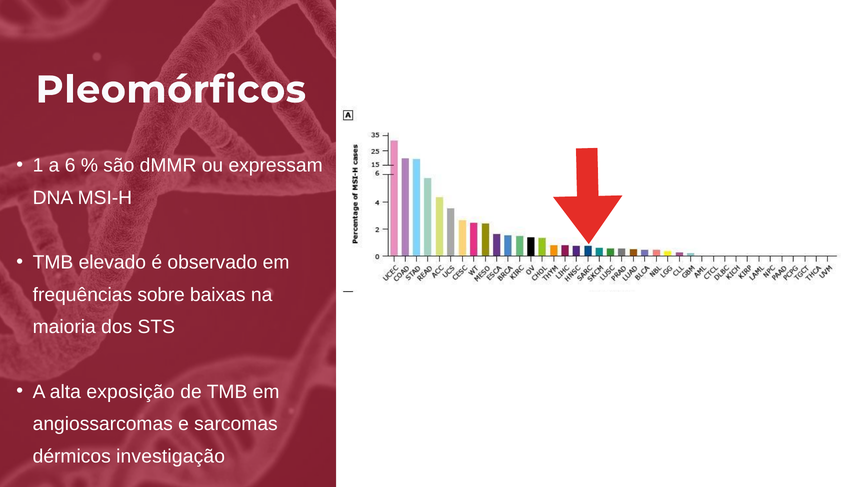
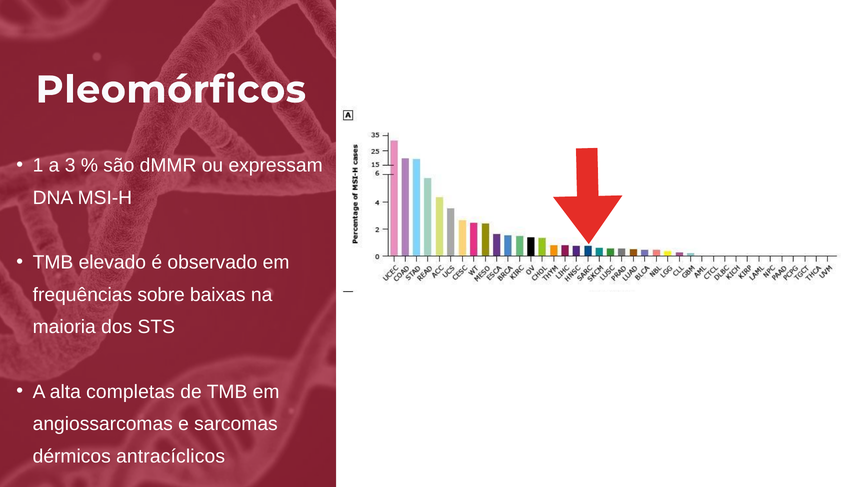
6: 6 -> 3
exposição: exposição -> completas
investigação: investigação -> antracíclicos
